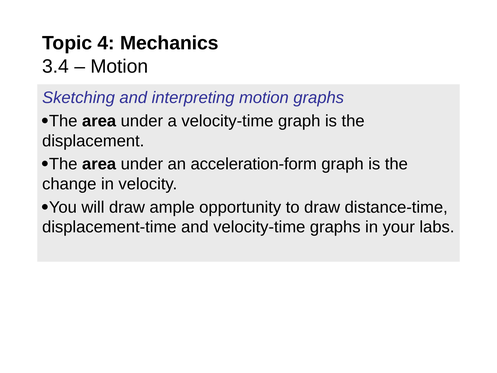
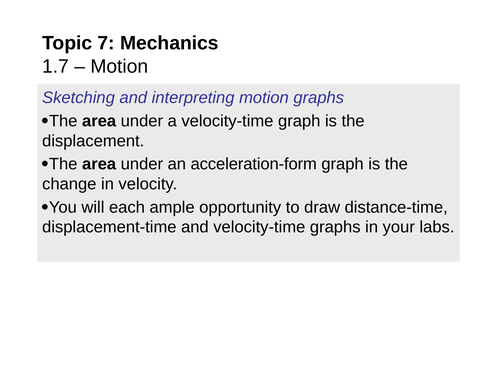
4: 4 -> 7
3.4: 3.4 -> 1.7
will draw: draw -> each
